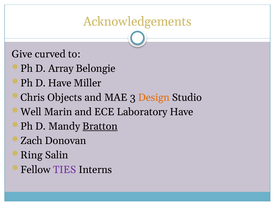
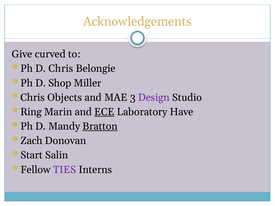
D Array: Array -> Chris
D Have: Have -> Shop
Design colour: orange -> purple
Well: Well -> Ring
ECE underline: none -> present
Ring: Ring -> Start
